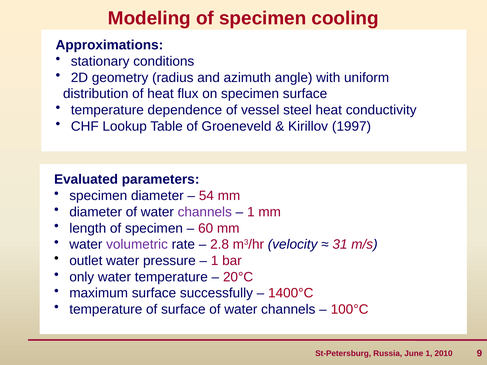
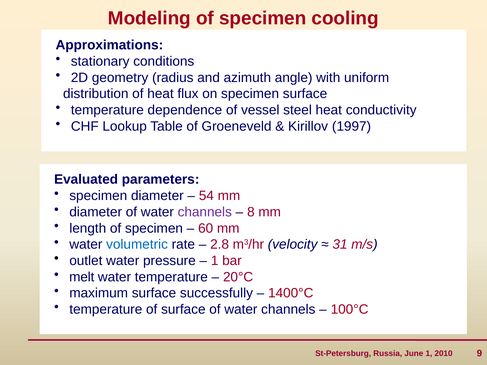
1 at (251, 212): 1 -> 8
volumetric colour: purple -> blue
only: only -> melt
